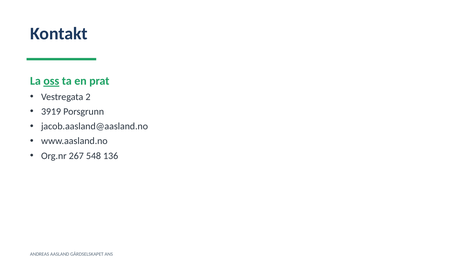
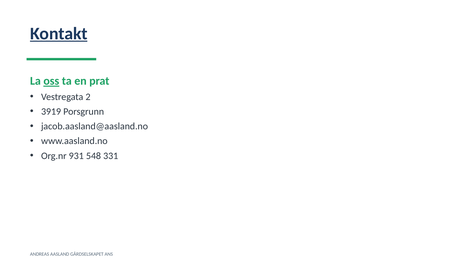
Kontakt underline: none -> present
267: 267 -> 931
136: 136 -> 331
